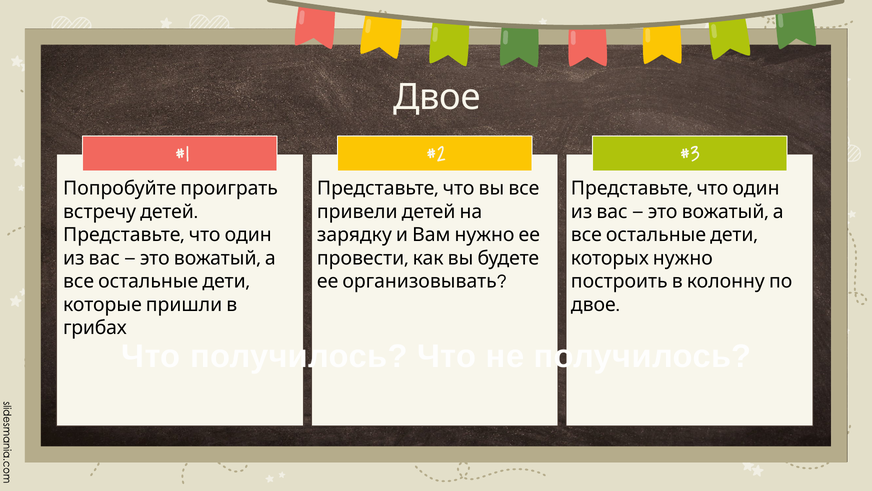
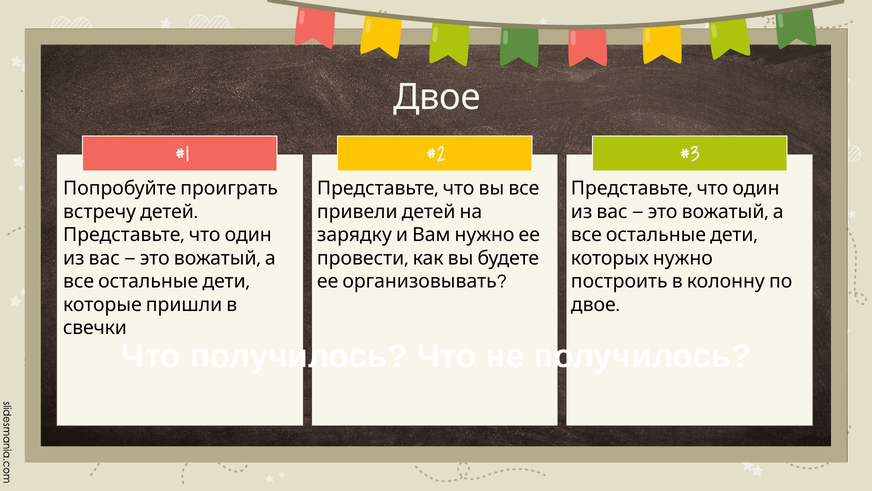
грибах: грибах -> свечки
